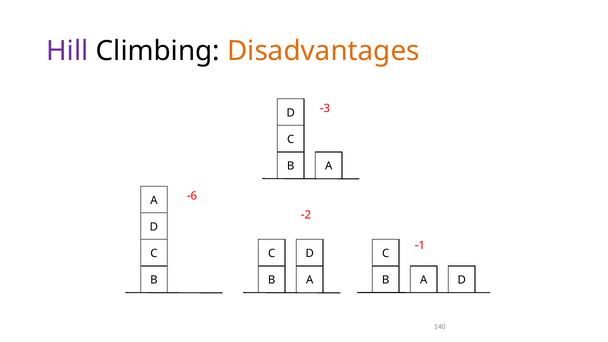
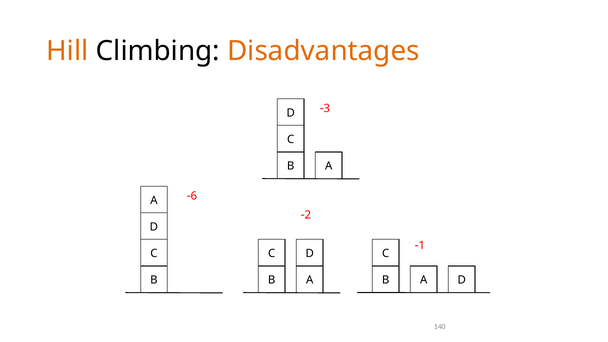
Hill colour: purple -> orange
